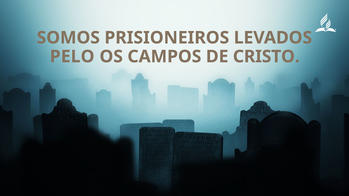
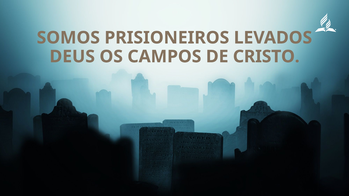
PELO: PELO -> DEUS
